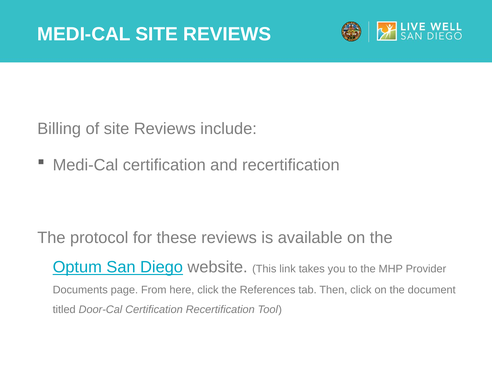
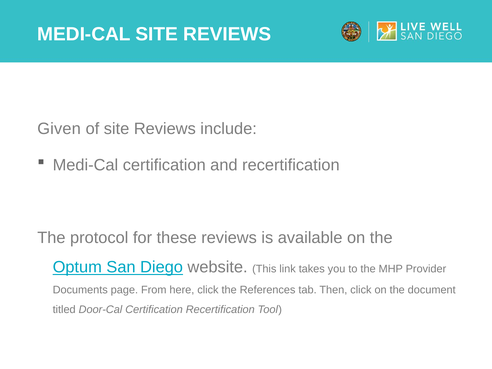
Billing: Billing -> Given
